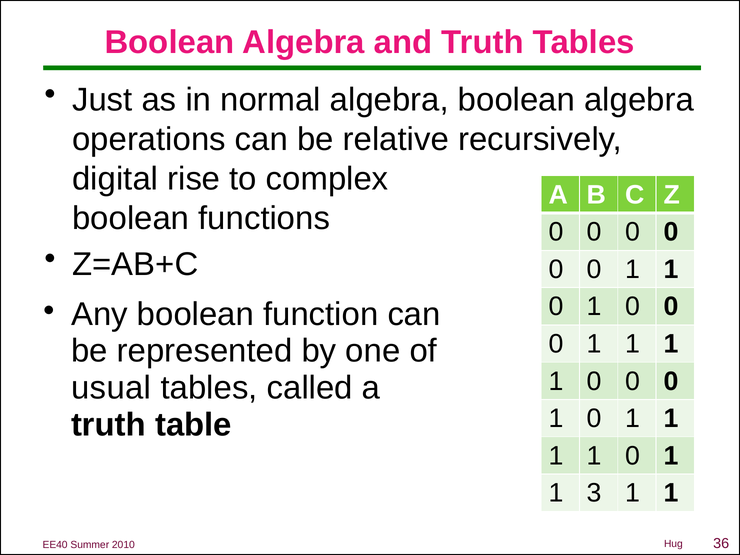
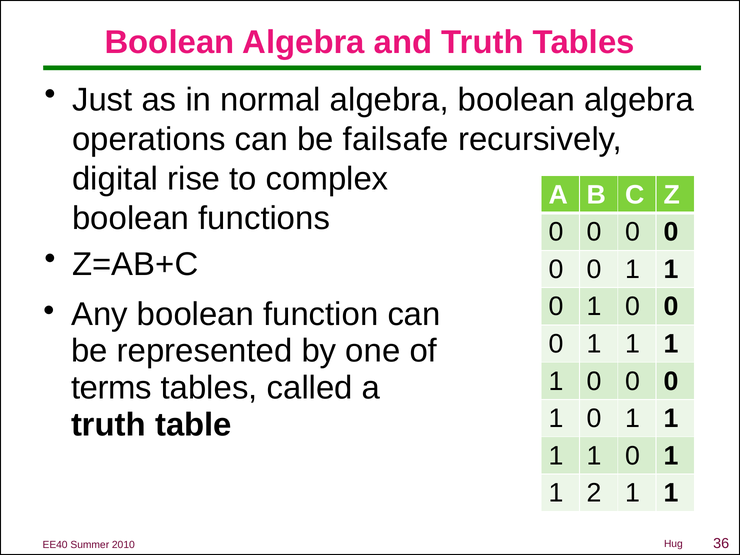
relative: relative -> failsafe
usual: usual -> terms
3: 3 -> 2
